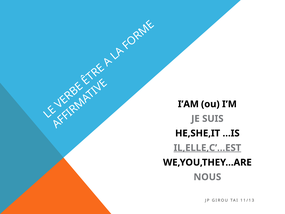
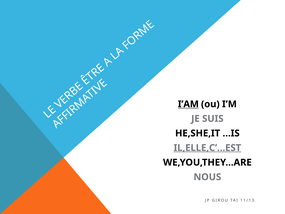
I’AM underline: none -> present
